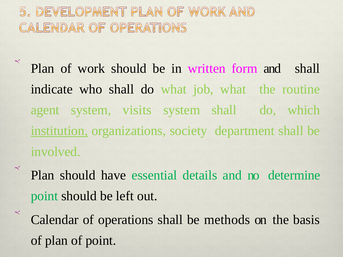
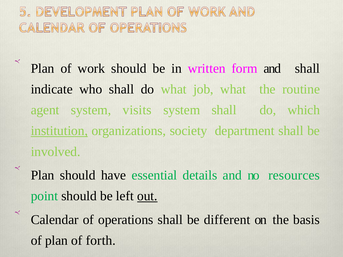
determine: determine -> resources
out underline: none -> present
methods: methods -> different
of point: point -> forth
